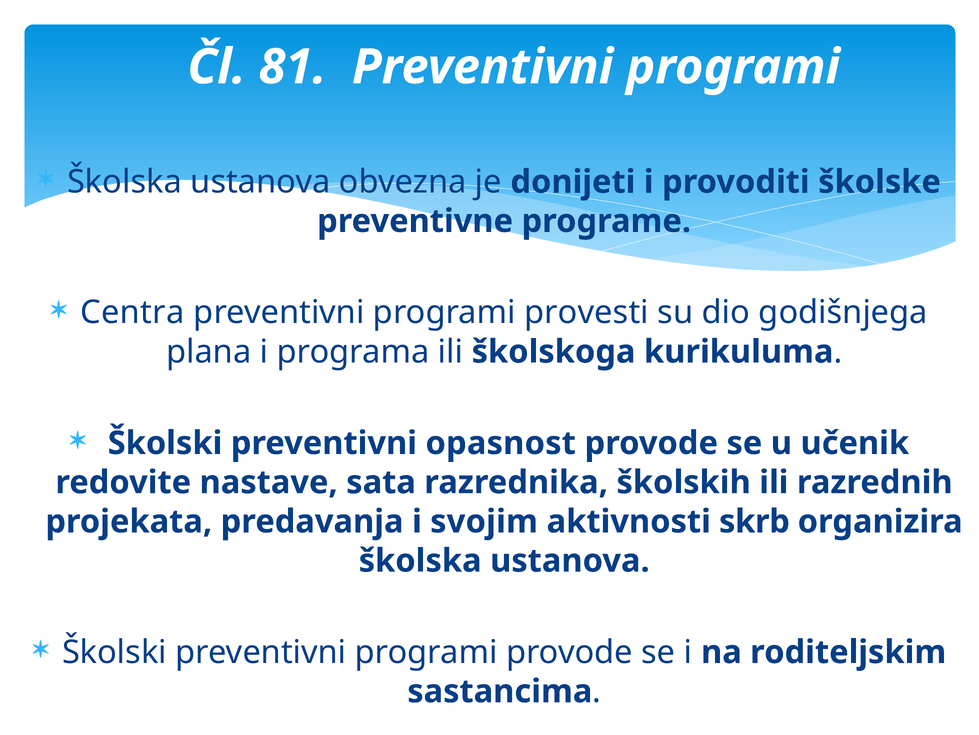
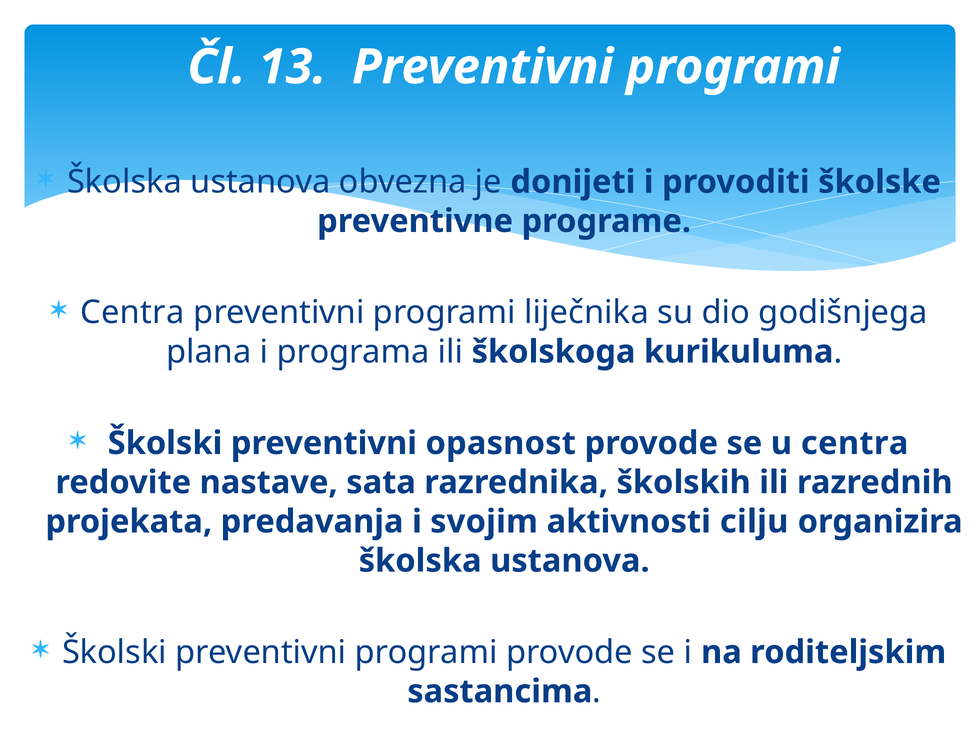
81: 81 -> 13
provesti: provesti -> liječnika
u učenik: učenik -> centra
skrb: skrb -> cilju
